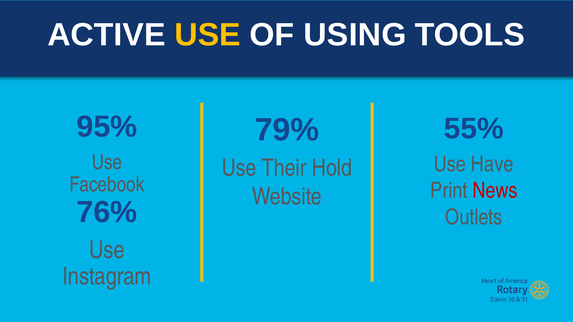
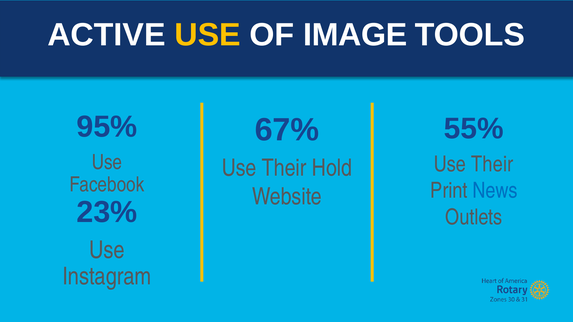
USING: USING -> IMAGE
79%: 79% -> 67%
Have at (492, 164): Have -> Their
News colour: red -> blue
76%: 76% -> 23%
